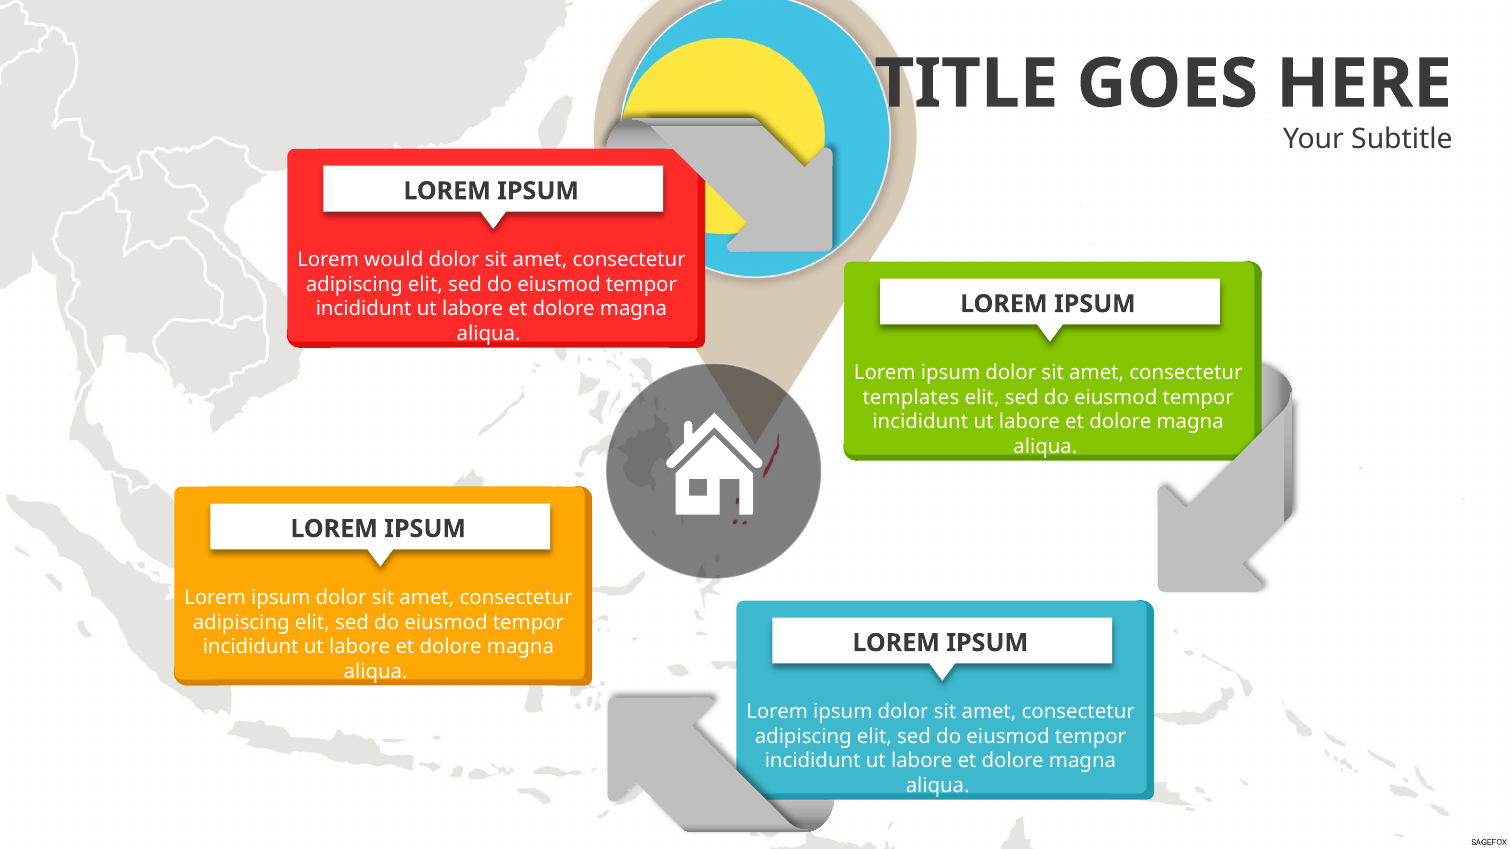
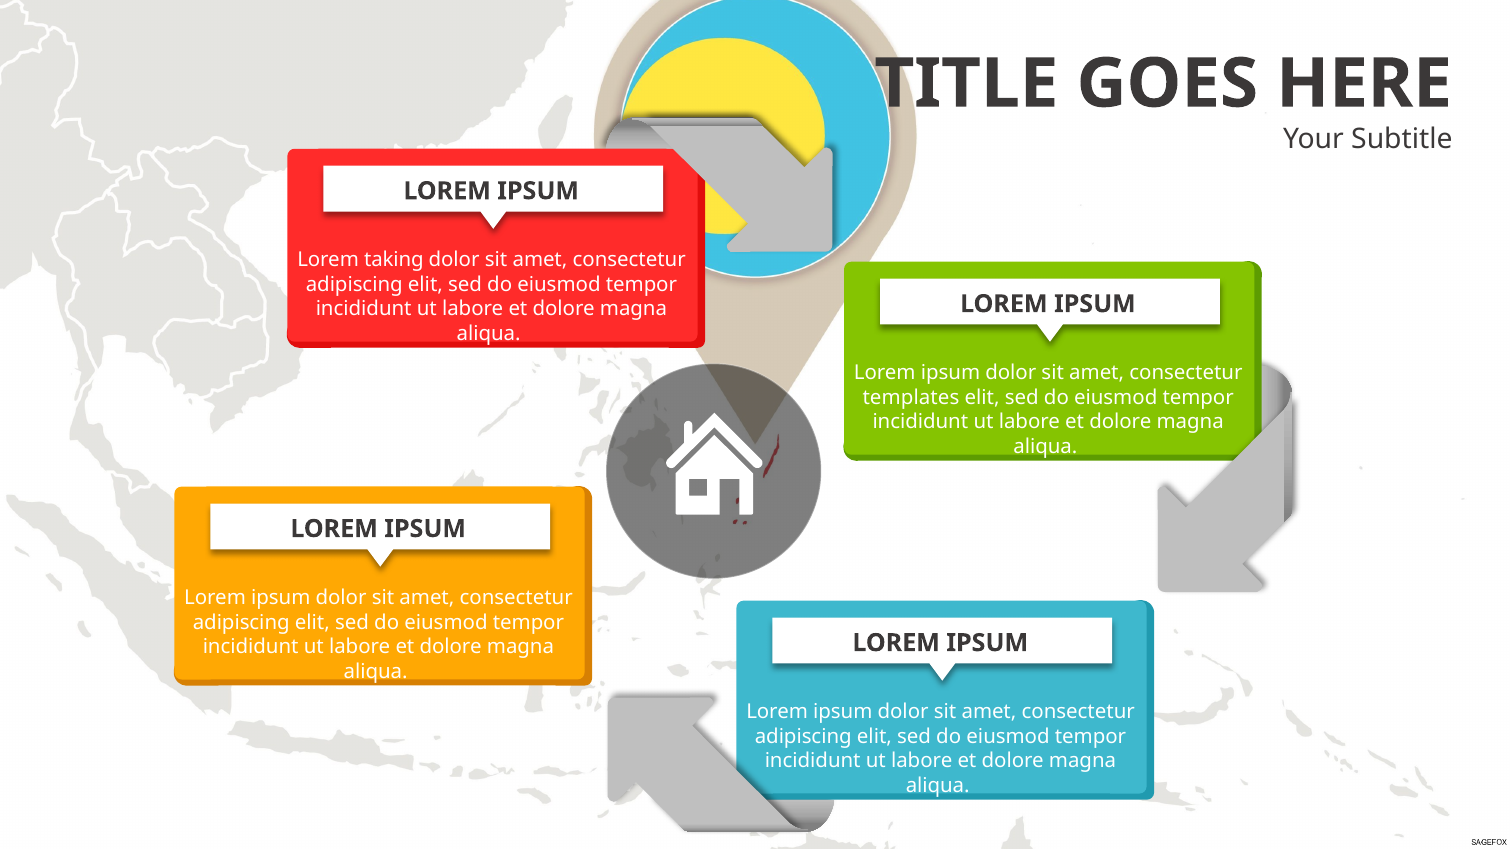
would: would -> taking
